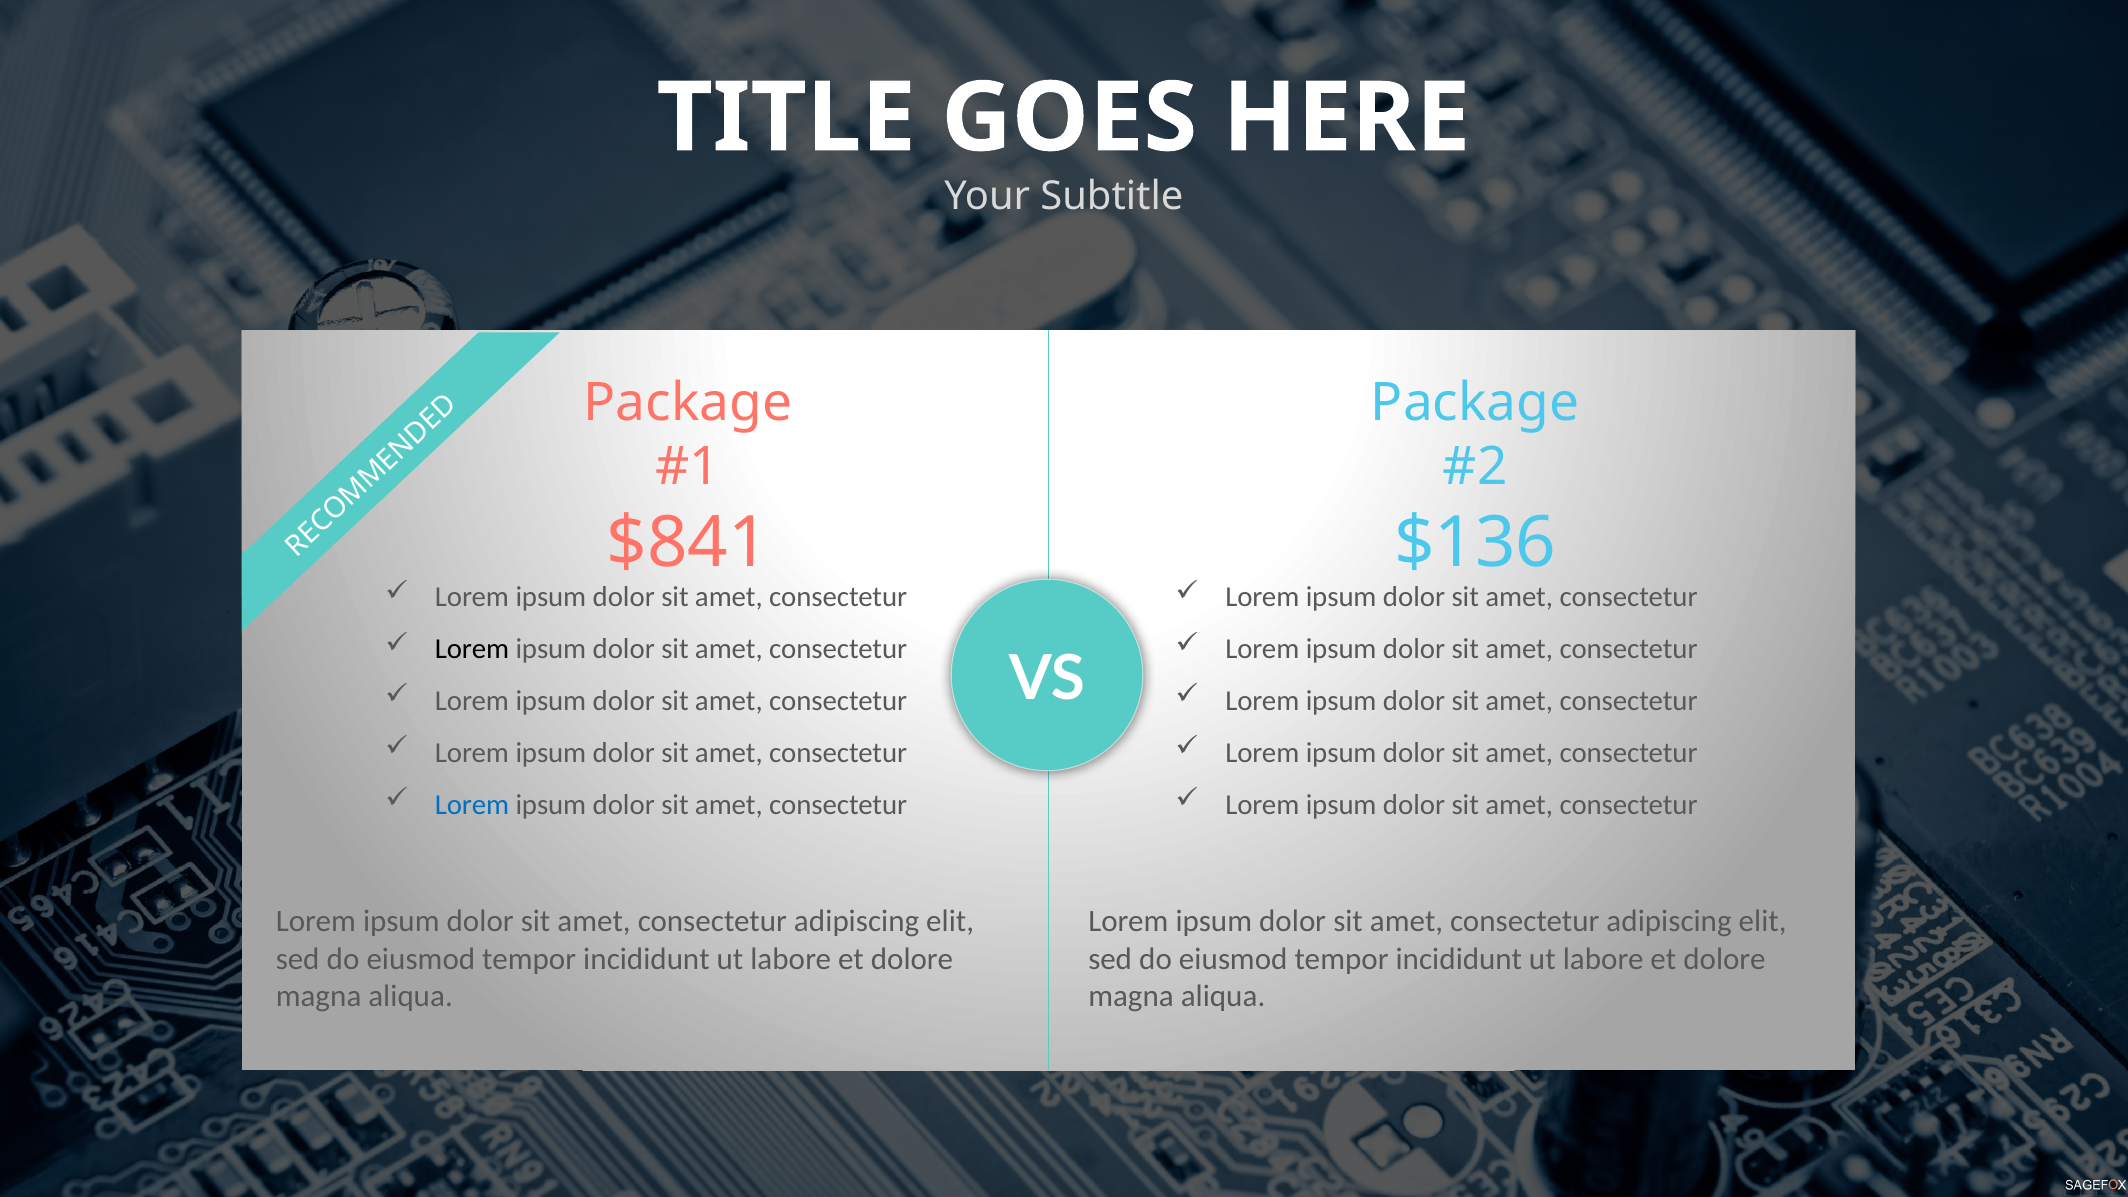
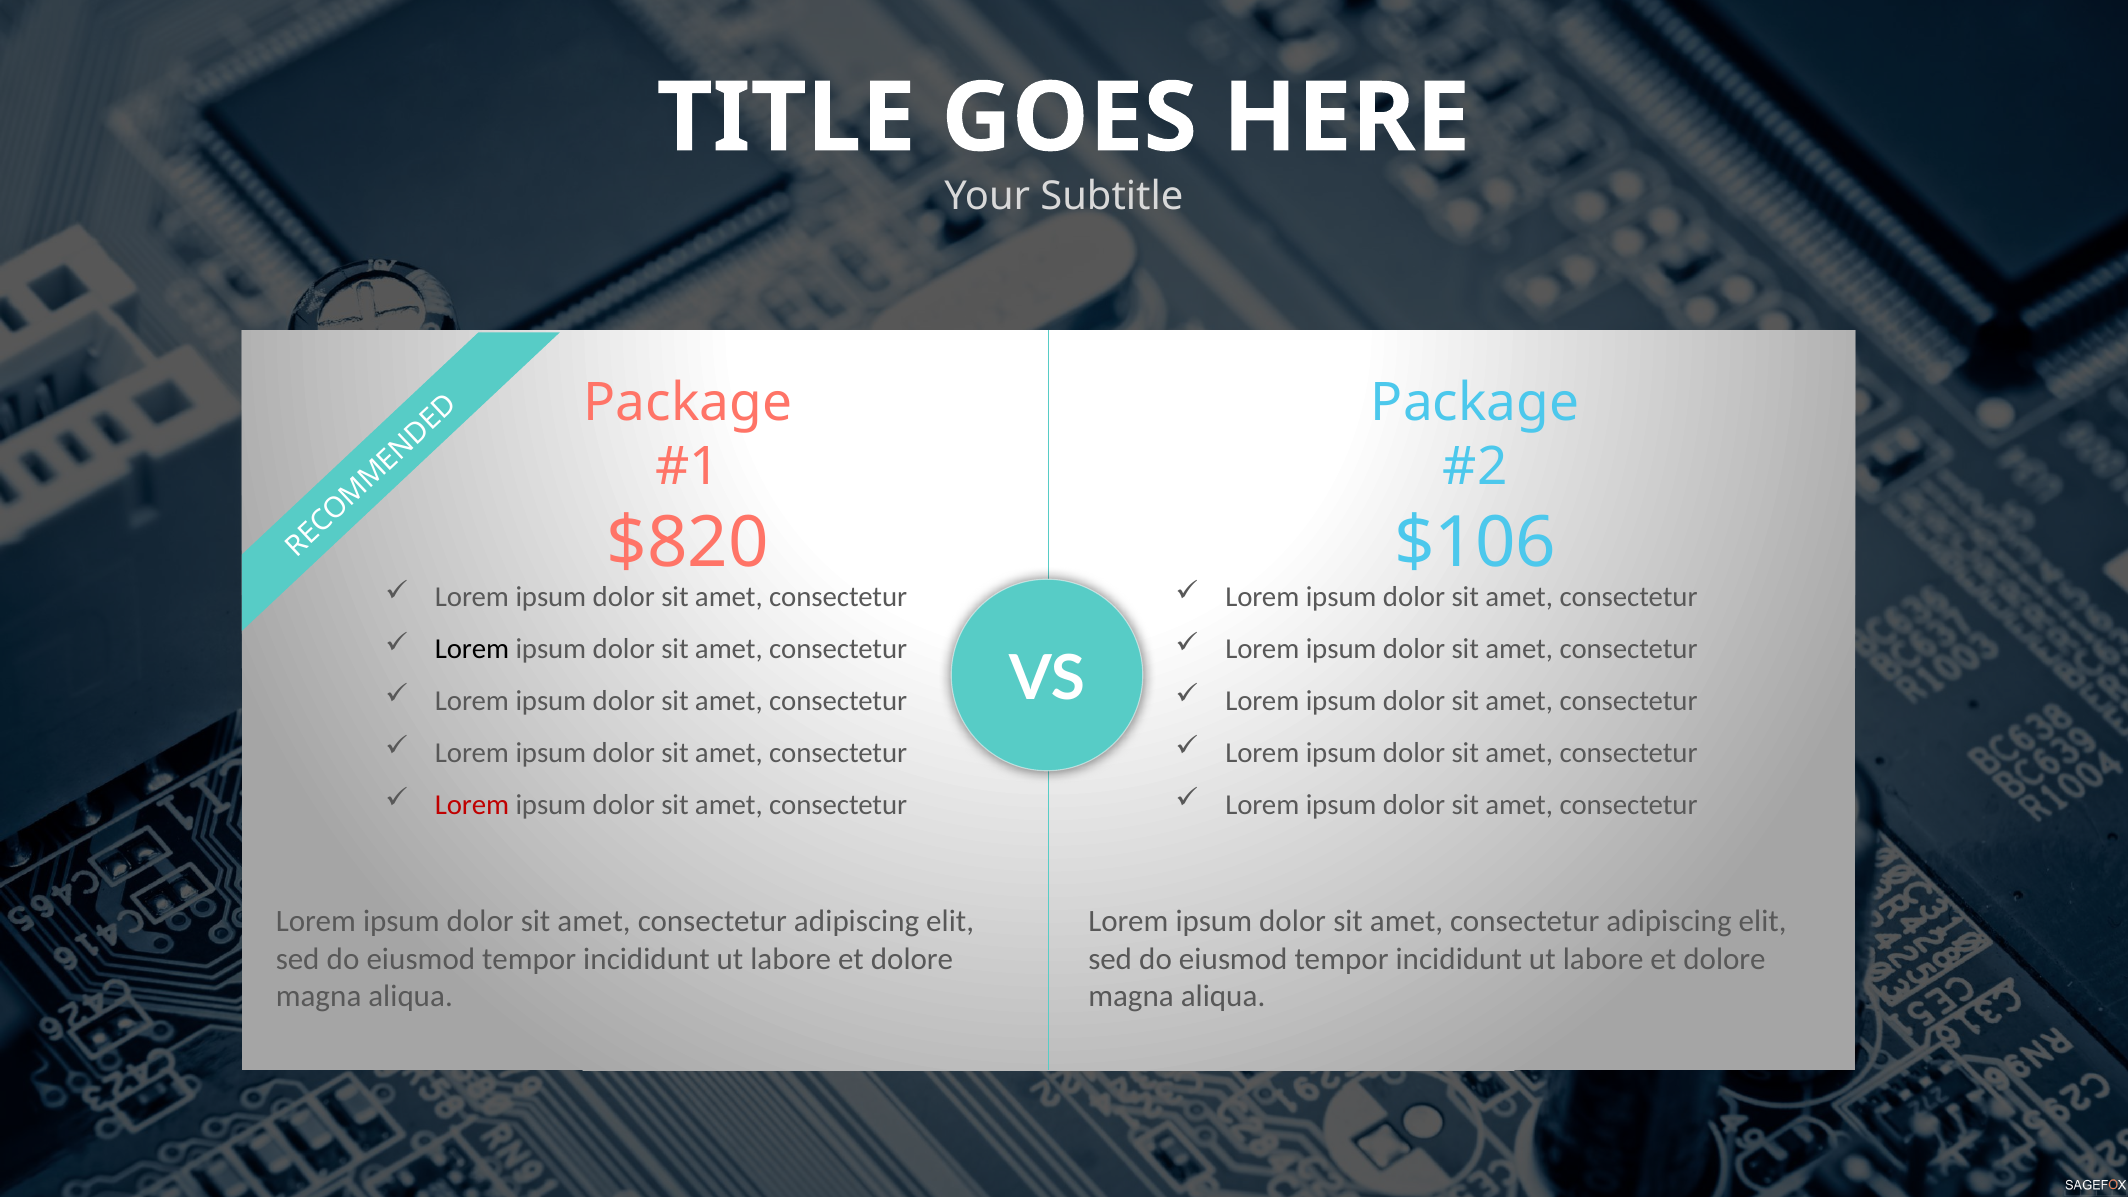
$841: $841 -> $820
$136: $136 -> $106
Lorem at (472, 805) colour: blue -> red
